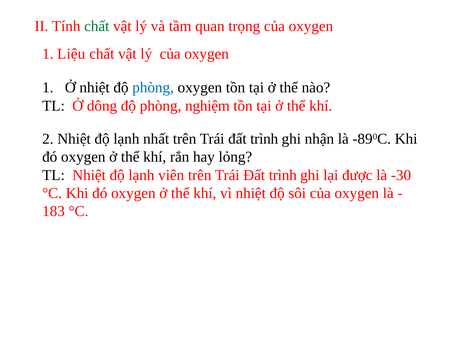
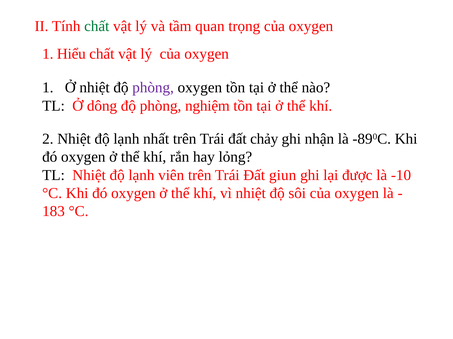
Liệu: Liệu -> Hiểu
phòng at (153, 88) colour: blue -> purple
trình at (264, 139): trình -> chảy
trình at (283, 175): trình -> giun
-30: -30 -> -10
